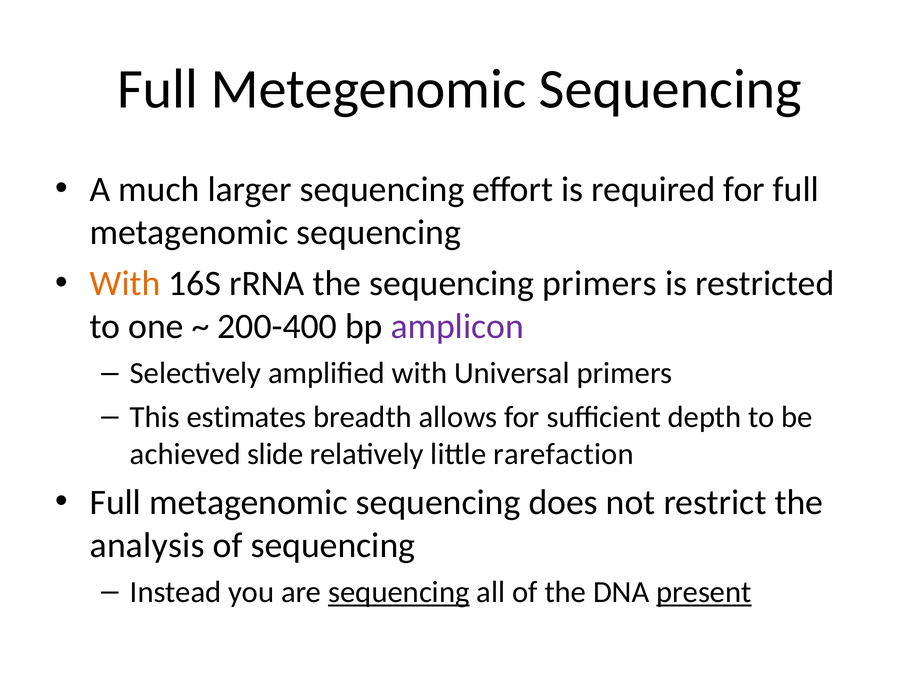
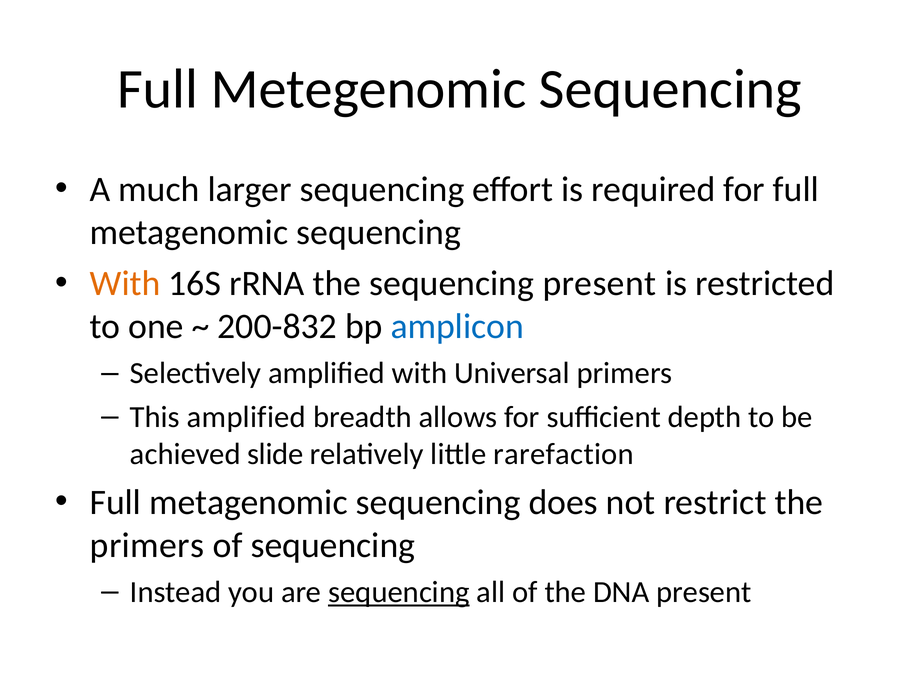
sequencing primers: primers -> present
200-400: 200-400 -> 200-832
amplicon colour: purple -> blue
This estimates: estimates -> amplified
analysis at (147, 545): analysis -> primers
present at (704, 592) underline: present -> none
